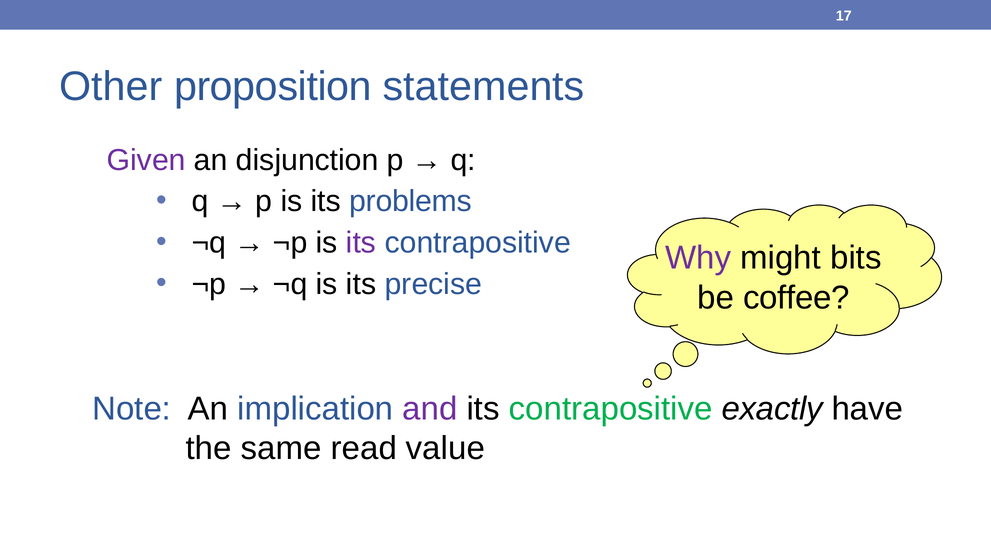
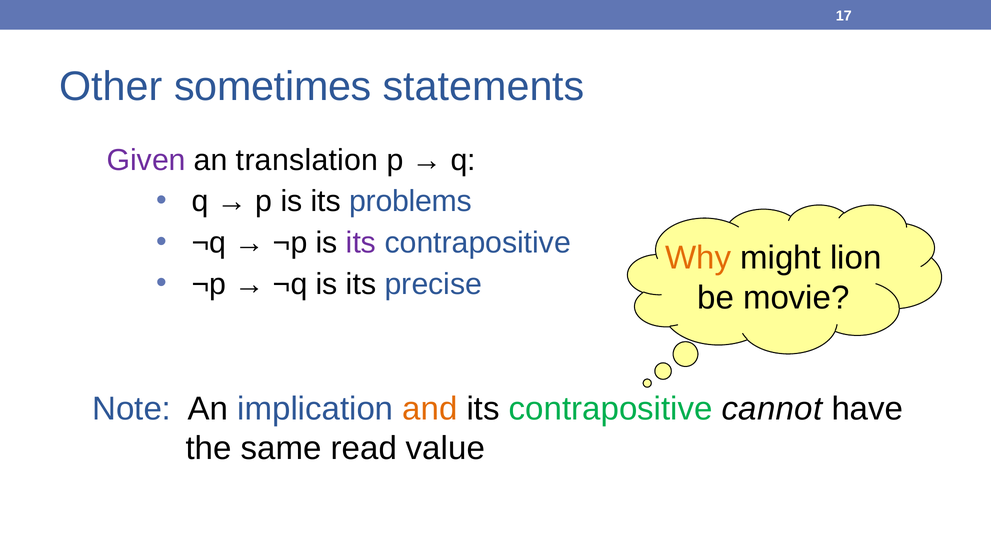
proposition: proposition -> sometimes
disjunction: disjunction -> translation
Why colour: purple -> orange
bits: bits -> lion
coffee: coffee -> movie
and colour: purple -> orange
exactly: exactly -> cannot
